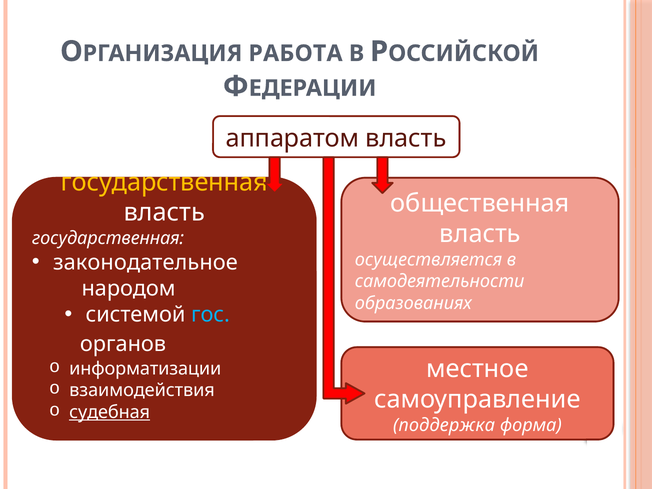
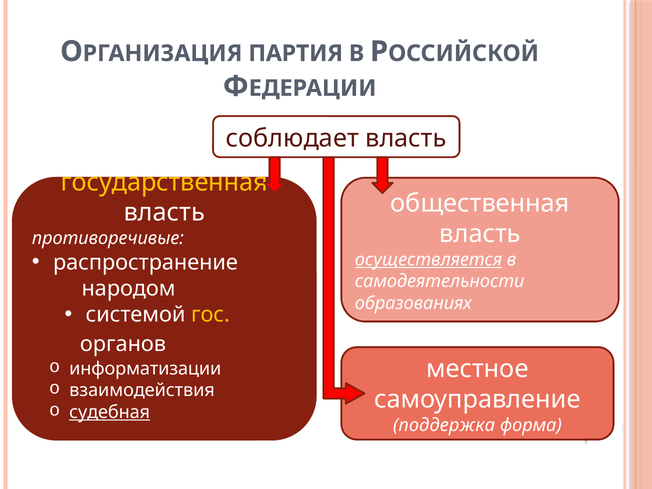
РАБОТА: РАБОТА -> ПАРТИЯ
аппаратом: аппаратом -> соблюдает
государственная at (108, 238): государственная -> противоречивые
законодательное: законодательное -> распространение
осуществляется underline: none -> present
гос colour: light blue -> yellow
